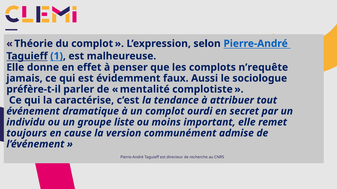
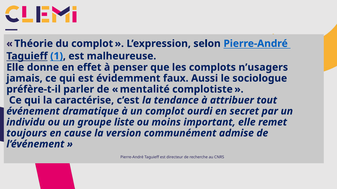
n’requête: n’requête -> n’usagers
